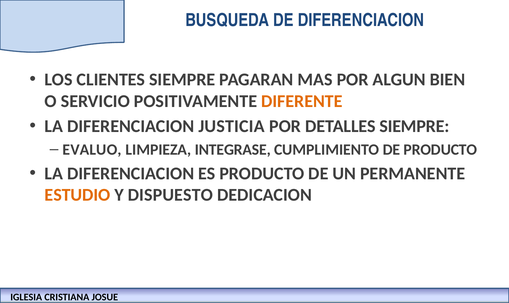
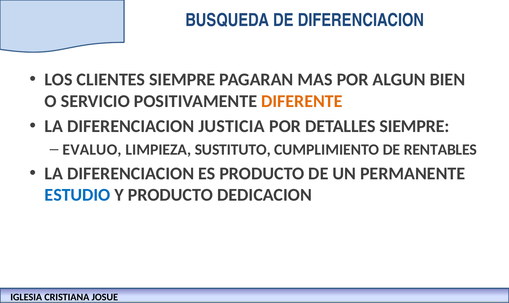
INTEGRASE: INTEGRASE -> SUSTITUTO
DE PRODUCTO: PRODUCTO -> RENTABLES
ESTUDIO colour: orange -> blue
Y DISPUESTO: DISPUESTO -> PRODUCTO
